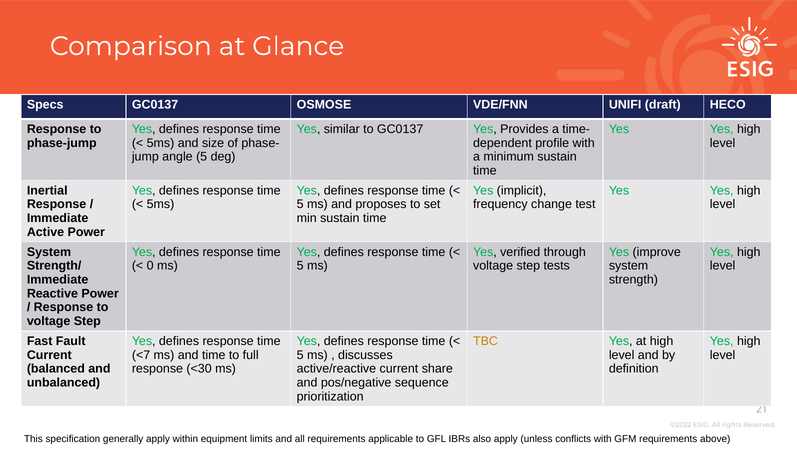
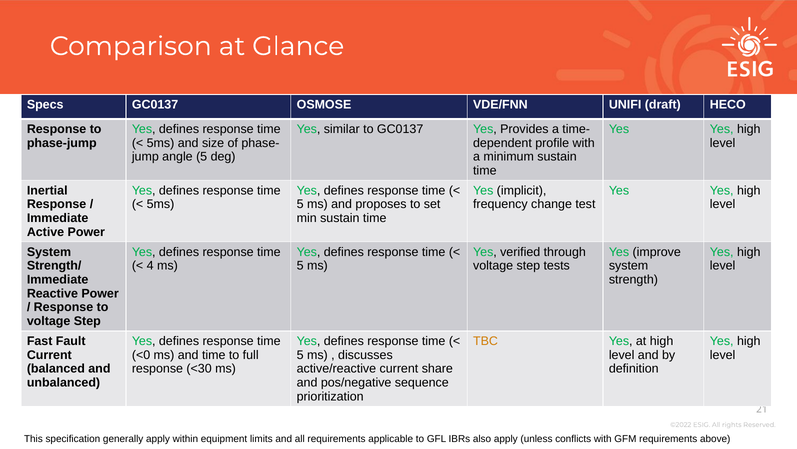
0: 0 -> 4
<7: <7 -> <0
